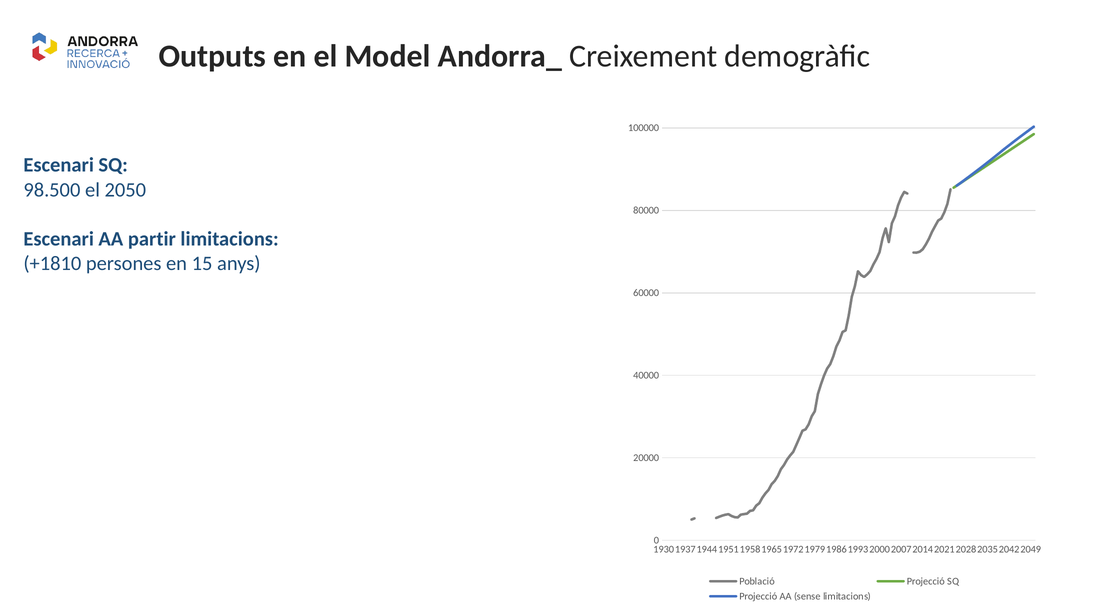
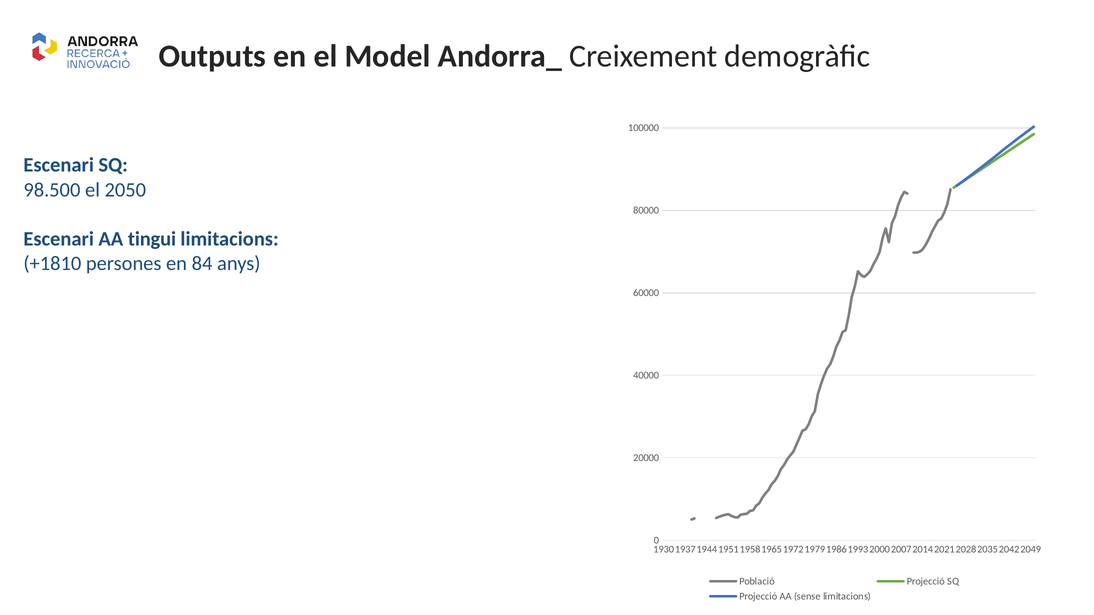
partir: partir -> tingui
15: 15 -> 84
